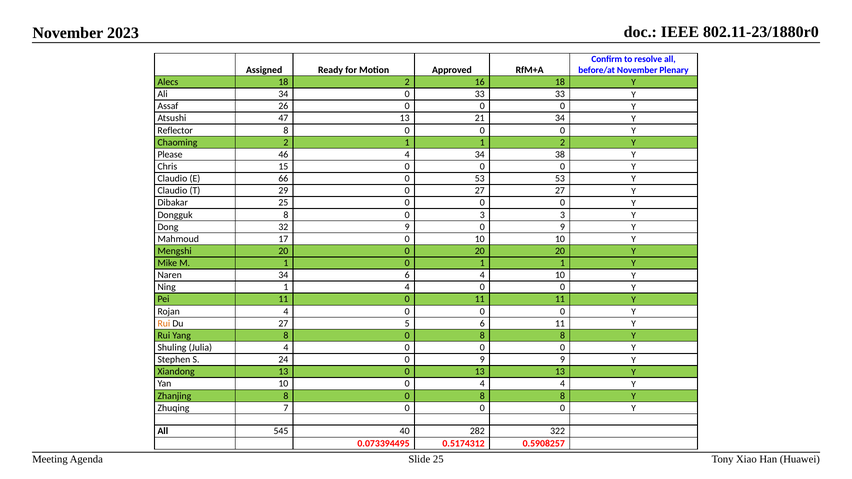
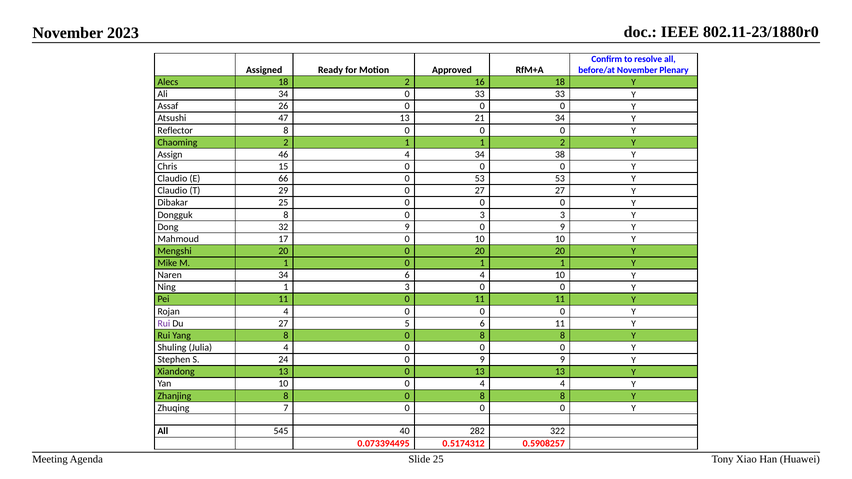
Please: Please -> Assign
1 4: 4 -> 3
Rui at (164, 324) colour: orange -> purple
